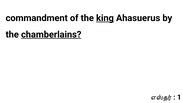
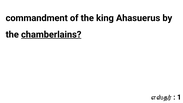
king underline: present -> none
